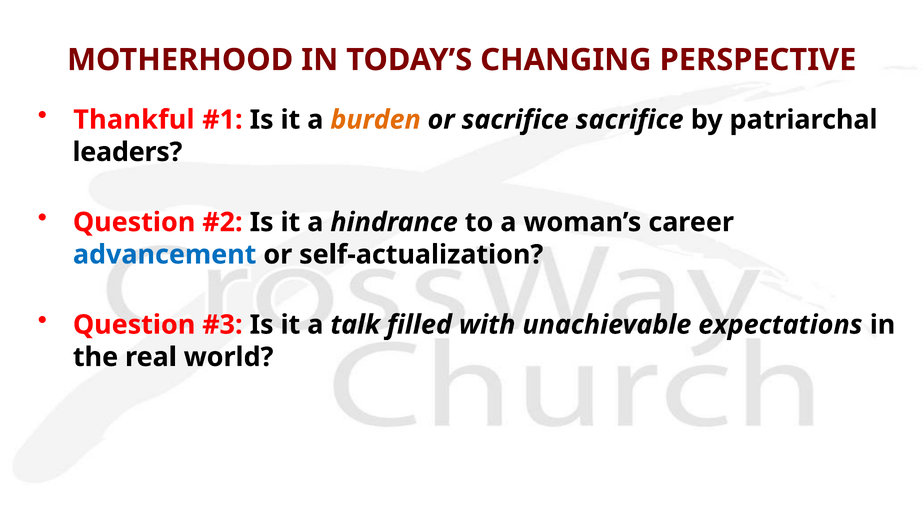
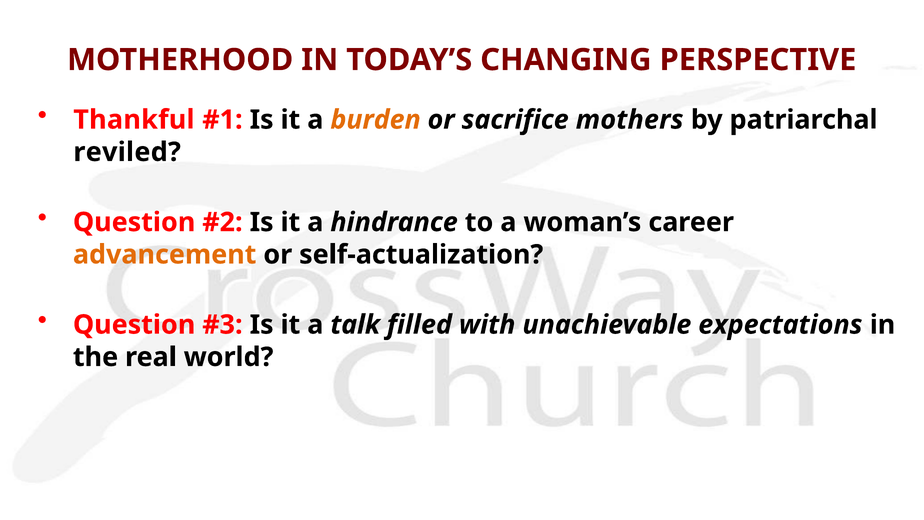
sacrifice sacrifice: sacrifice -> mothers
leaders: leaders -> reviled
advancement colour: blue -> orange
